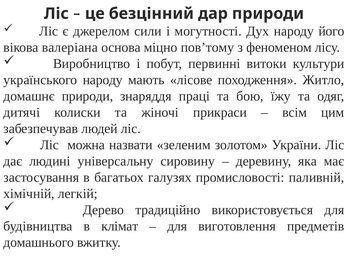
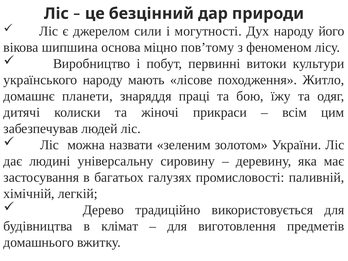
валеріана: валеріана -> шипшина
домашнє природи: природи -> планети
